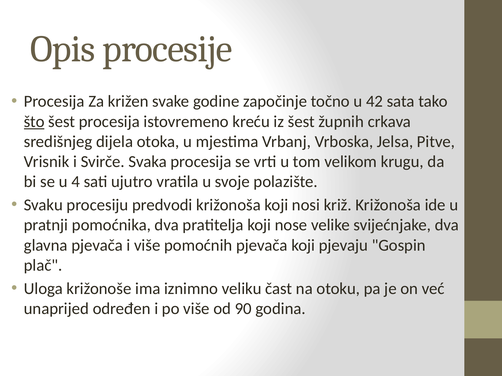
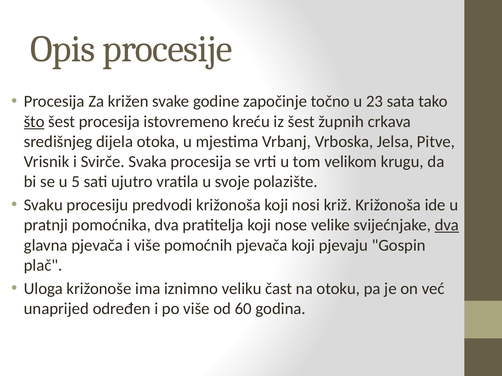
42: 42 -> 23
4: 4 -> 5
dva at (447, 225) underline: none -> present
90: 90 -> 60
